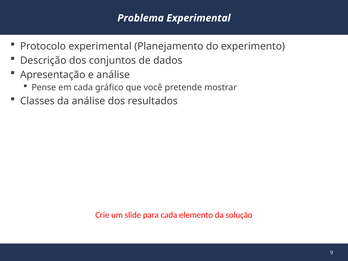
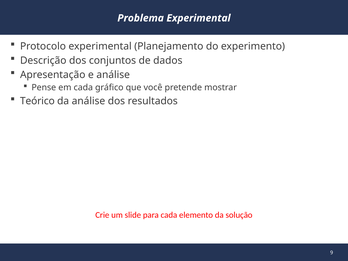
Classes: Classes -> Teórico
